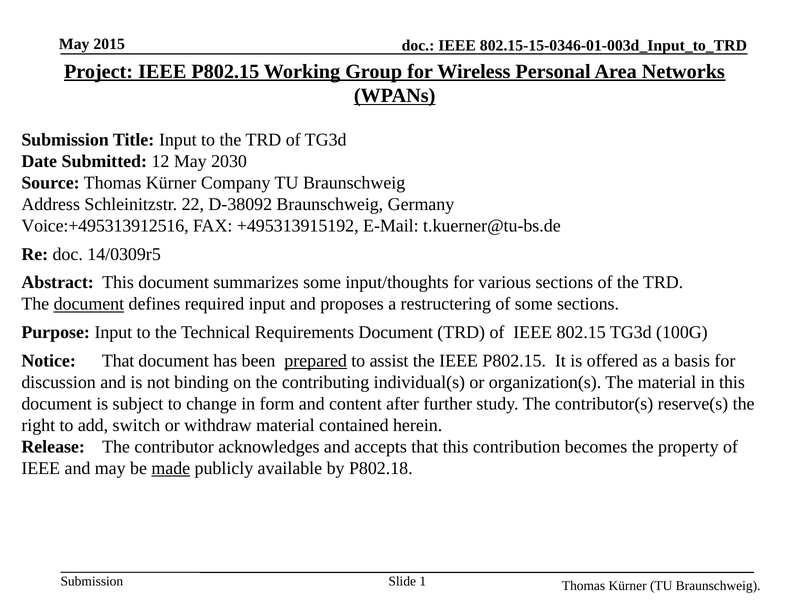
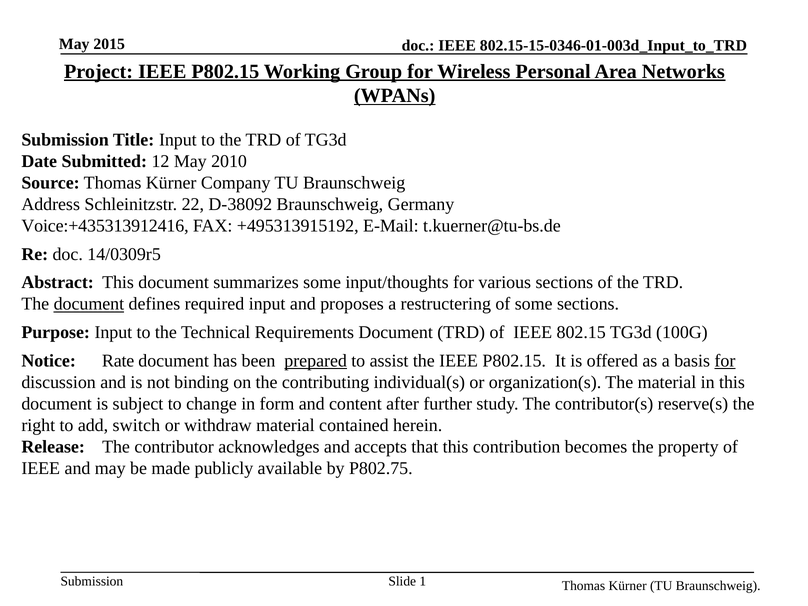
2030: 2030 -> 2010
Voice:+495313912516: Voice:+495313912516 -> Voice:+435313912416
Notice That: That -> Rate
for at (725, 361) underline: none -> present
made underline: present -> none
P802.18: P802.18 -> P802.75
